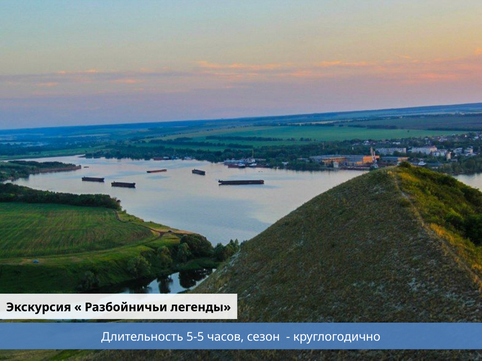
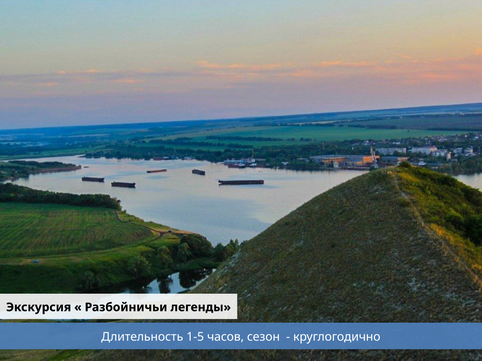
5-5: 5-5 -> 1-5
